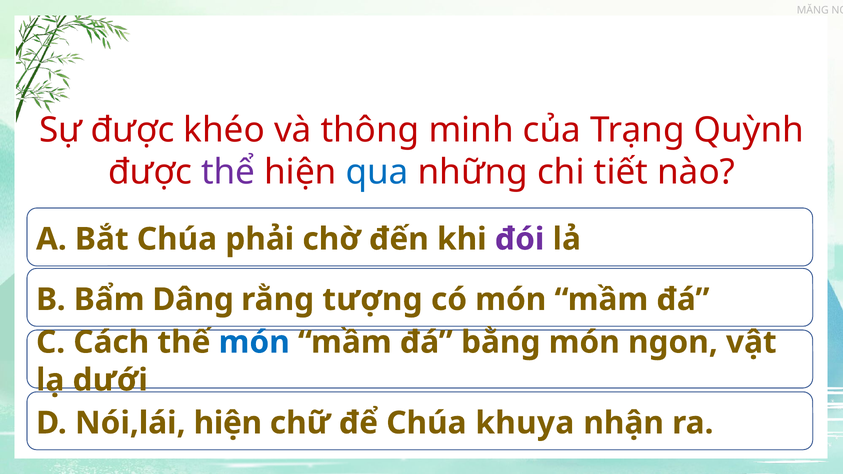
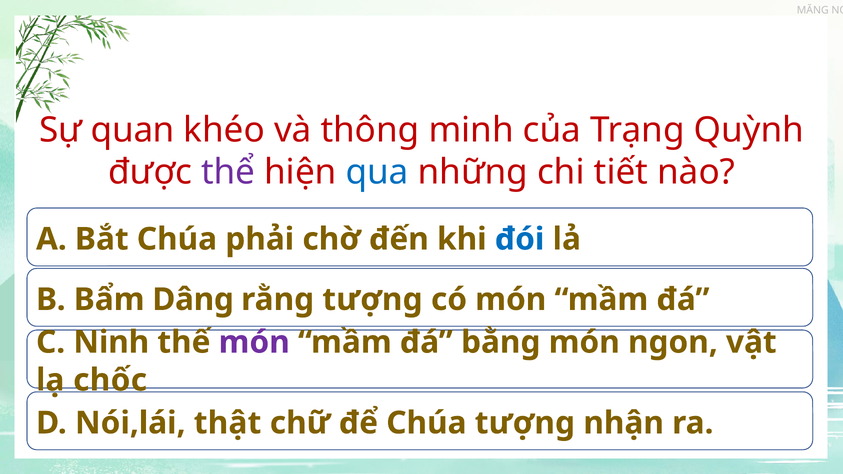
Sự được: được -> quan
đói colour: purple -> blue
Cách: Cách -> Ninh
món at (254, 342) colour: blue -> purple
dưới: dưới -> chốc
Nói,lái hiện: hiện -> thật
Chúa khuya: khuya -> tượng
